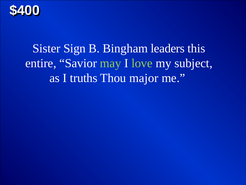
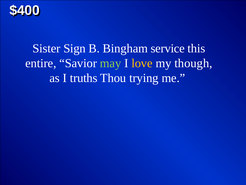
leaders: leaders -> service
love colour: light green -> yellow
subject: subject -> though
major: major -> trying
